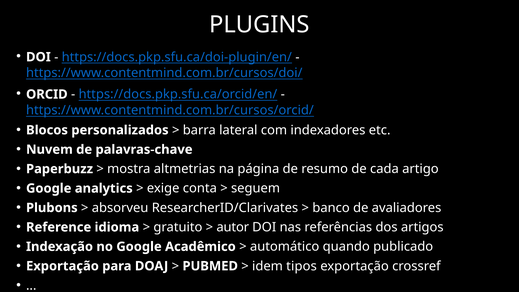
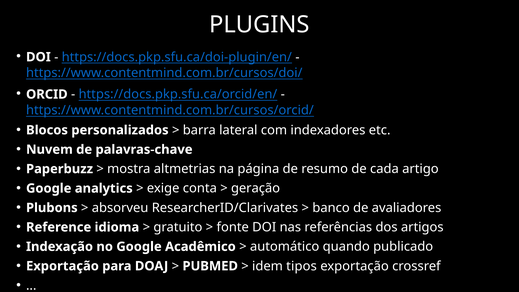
seguem: seguem -> geração
autor: autor -> fonte
